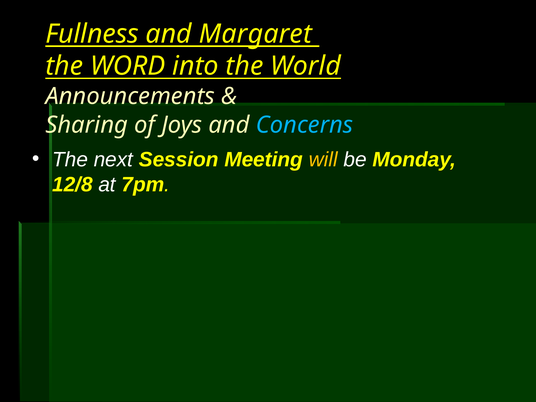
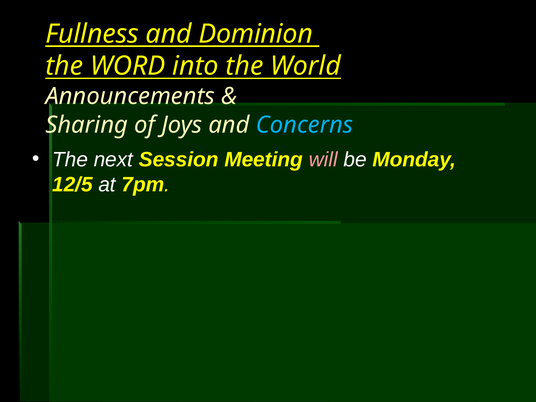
Margaret: Margaret -> Dominion
will colour: yellow -> pink
12/8: 12/8 -> 12/5
